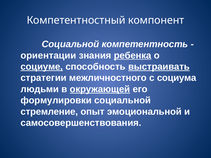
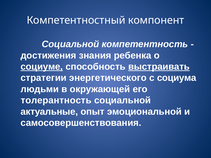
ориентации: ориентации -> достижения
ребенка underline: present -> none
межличностного: межличностного -> энергетического
окружающей underline: present -> none
формулировки: формулировки -> толерантность
стремление: стремление -> актуальные
